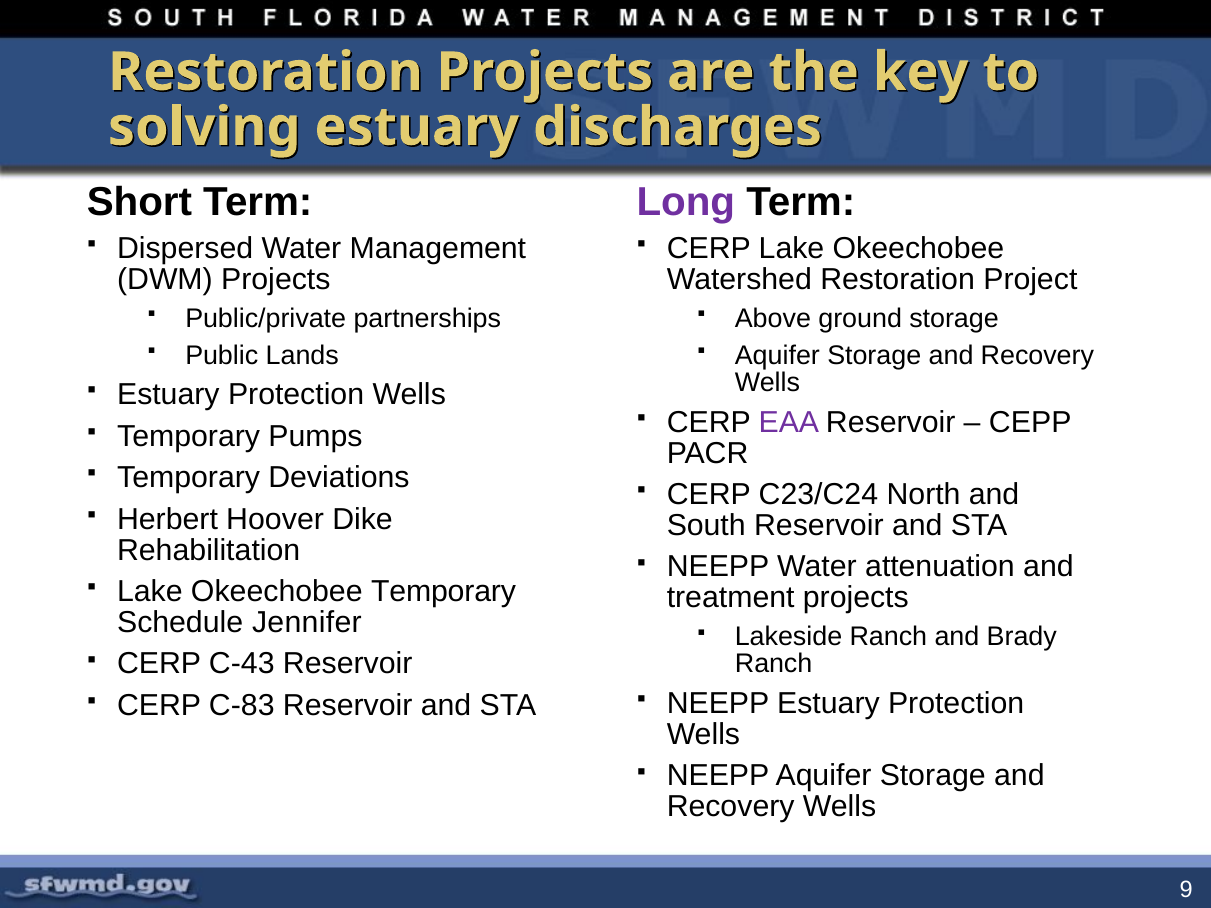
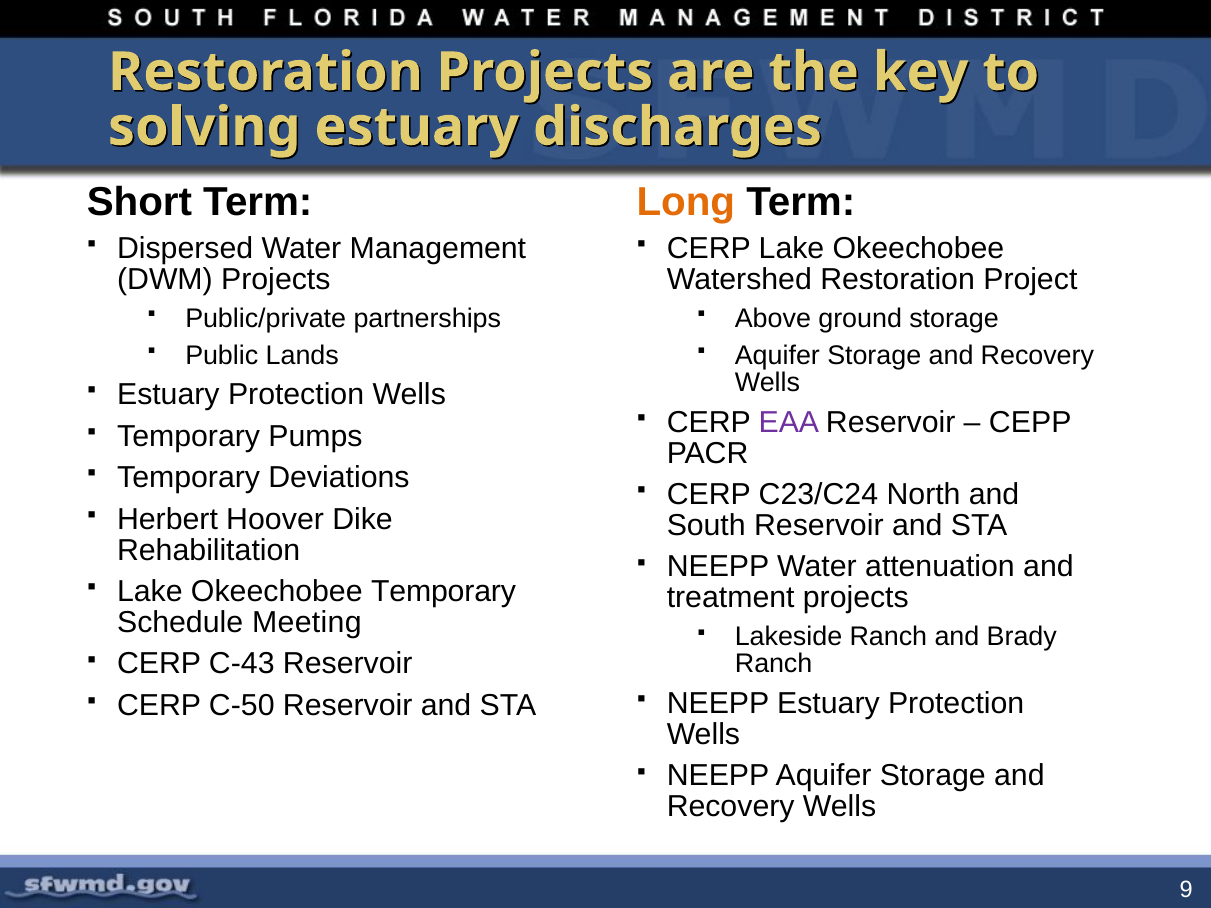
Long colour: purple -> orange
Jennifer: Jennifer -> Meeting
C-83: C-83 -> C-50
